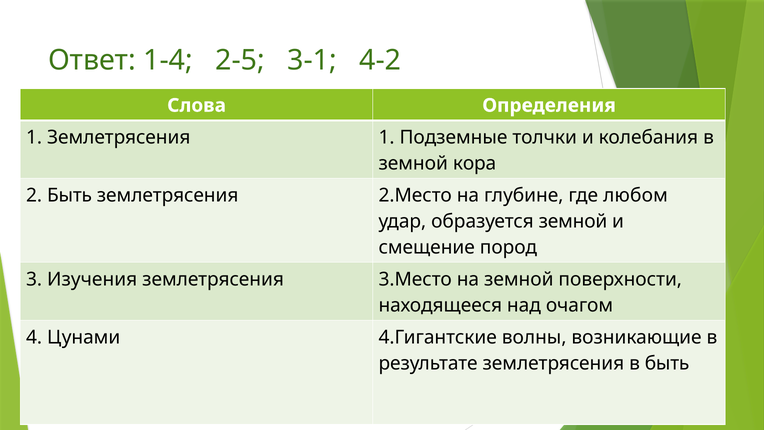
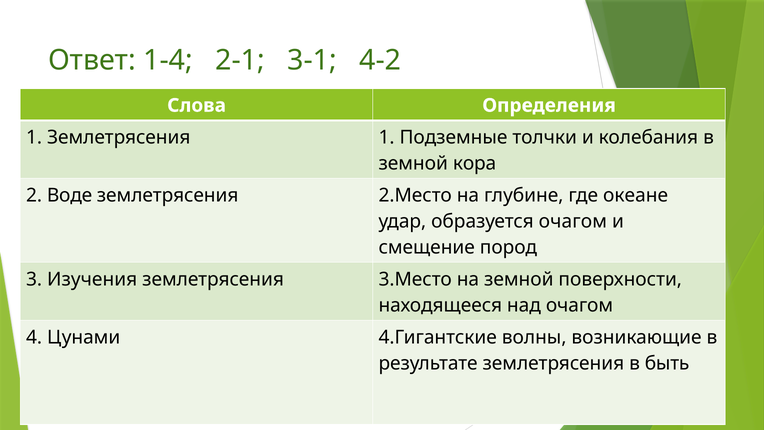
2-5: 2-5 -> 2-1
2 Быть: Быть -> Воде
любом: любом -> океане
образуется земной: земной -> очагом
